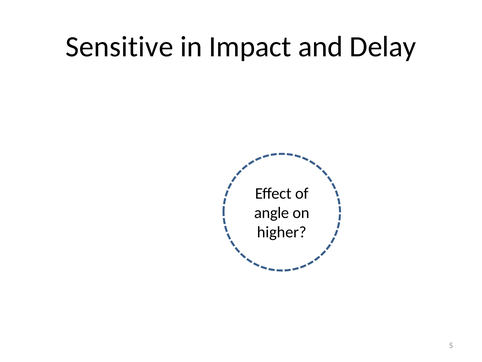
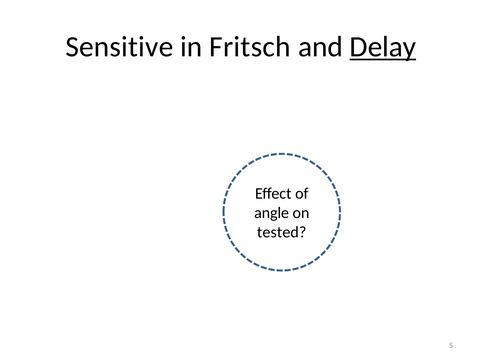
Impact: Impact -> Fritsch
Delay underline: none -> present
higher: higher -> tested
